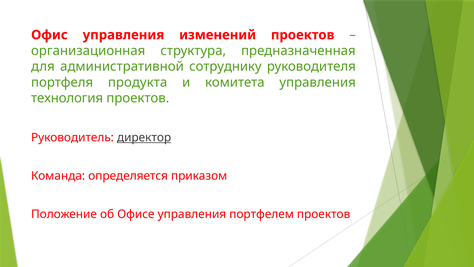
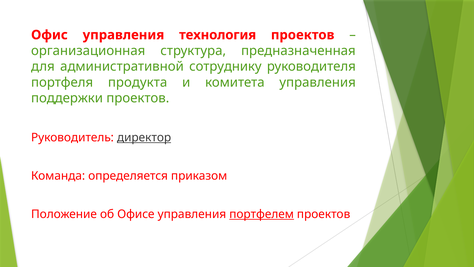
изменений: изменений -> технология
технология: технология -> поддержки
портфелем underline: none -> present
